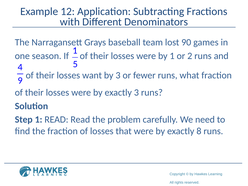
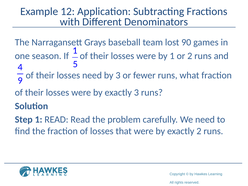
losses want: want -> need
exactly 8: 8 -> 2
